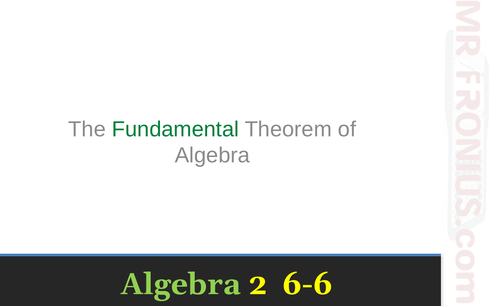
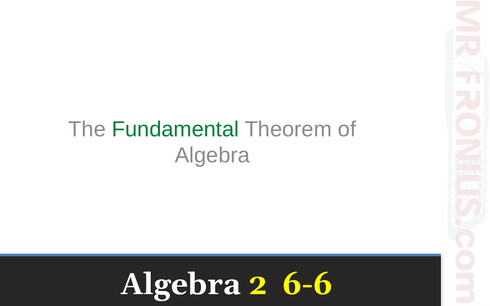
Algebra at (181, 285) colour: light green -> white
